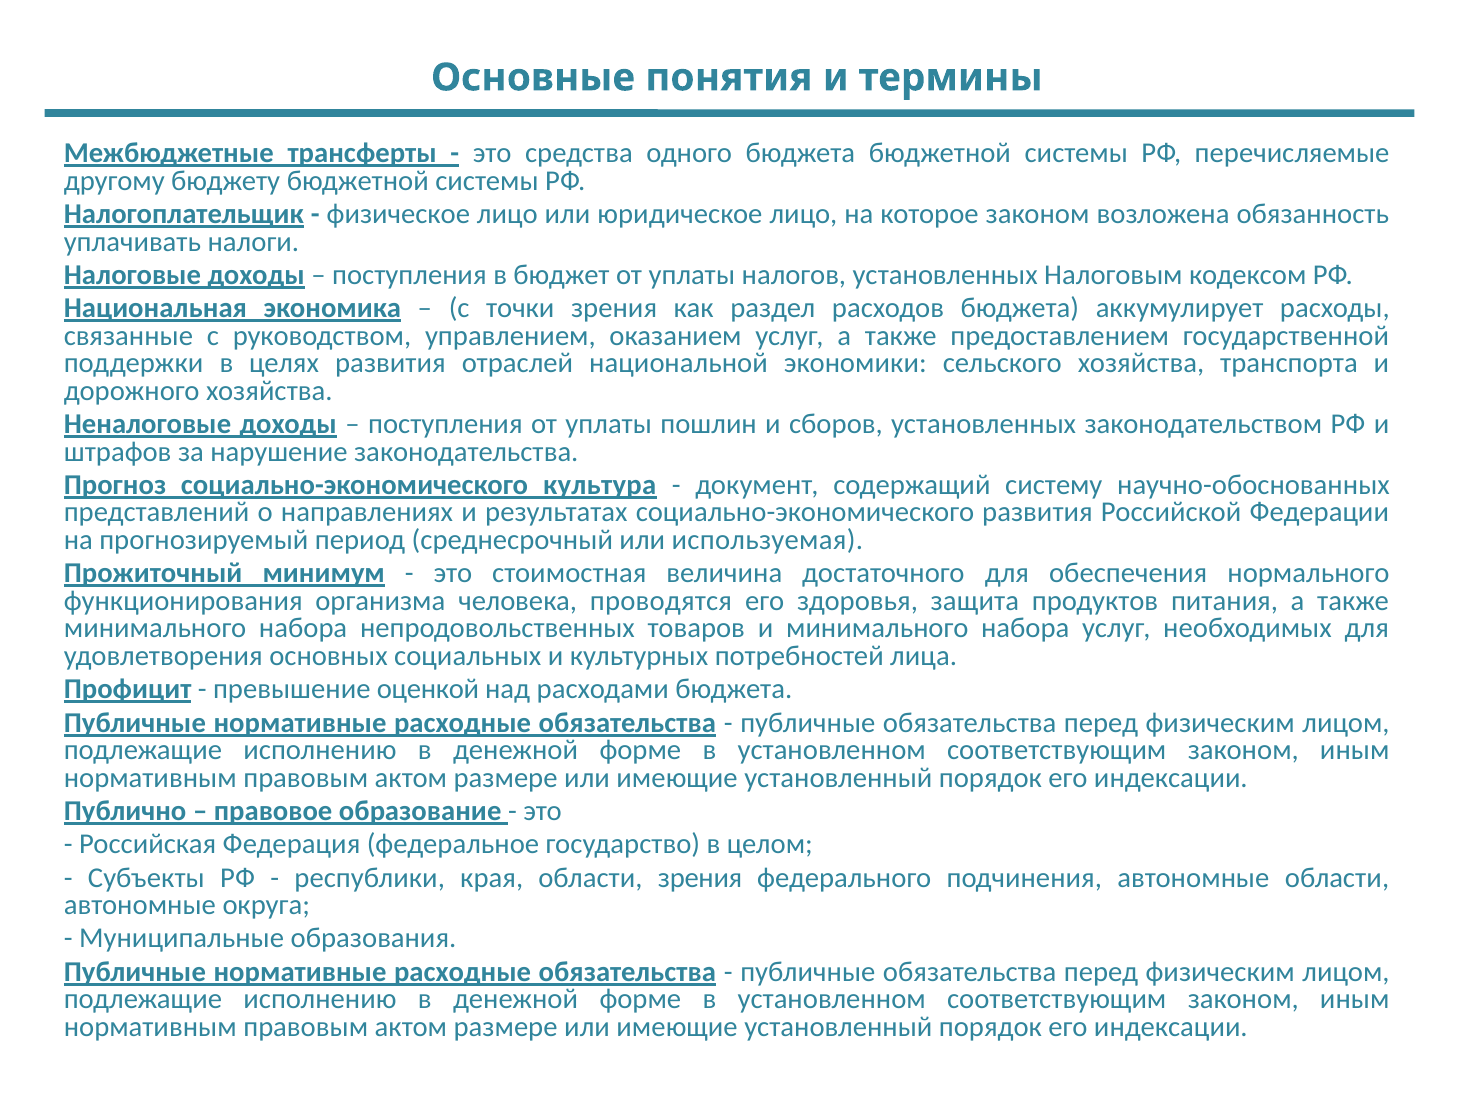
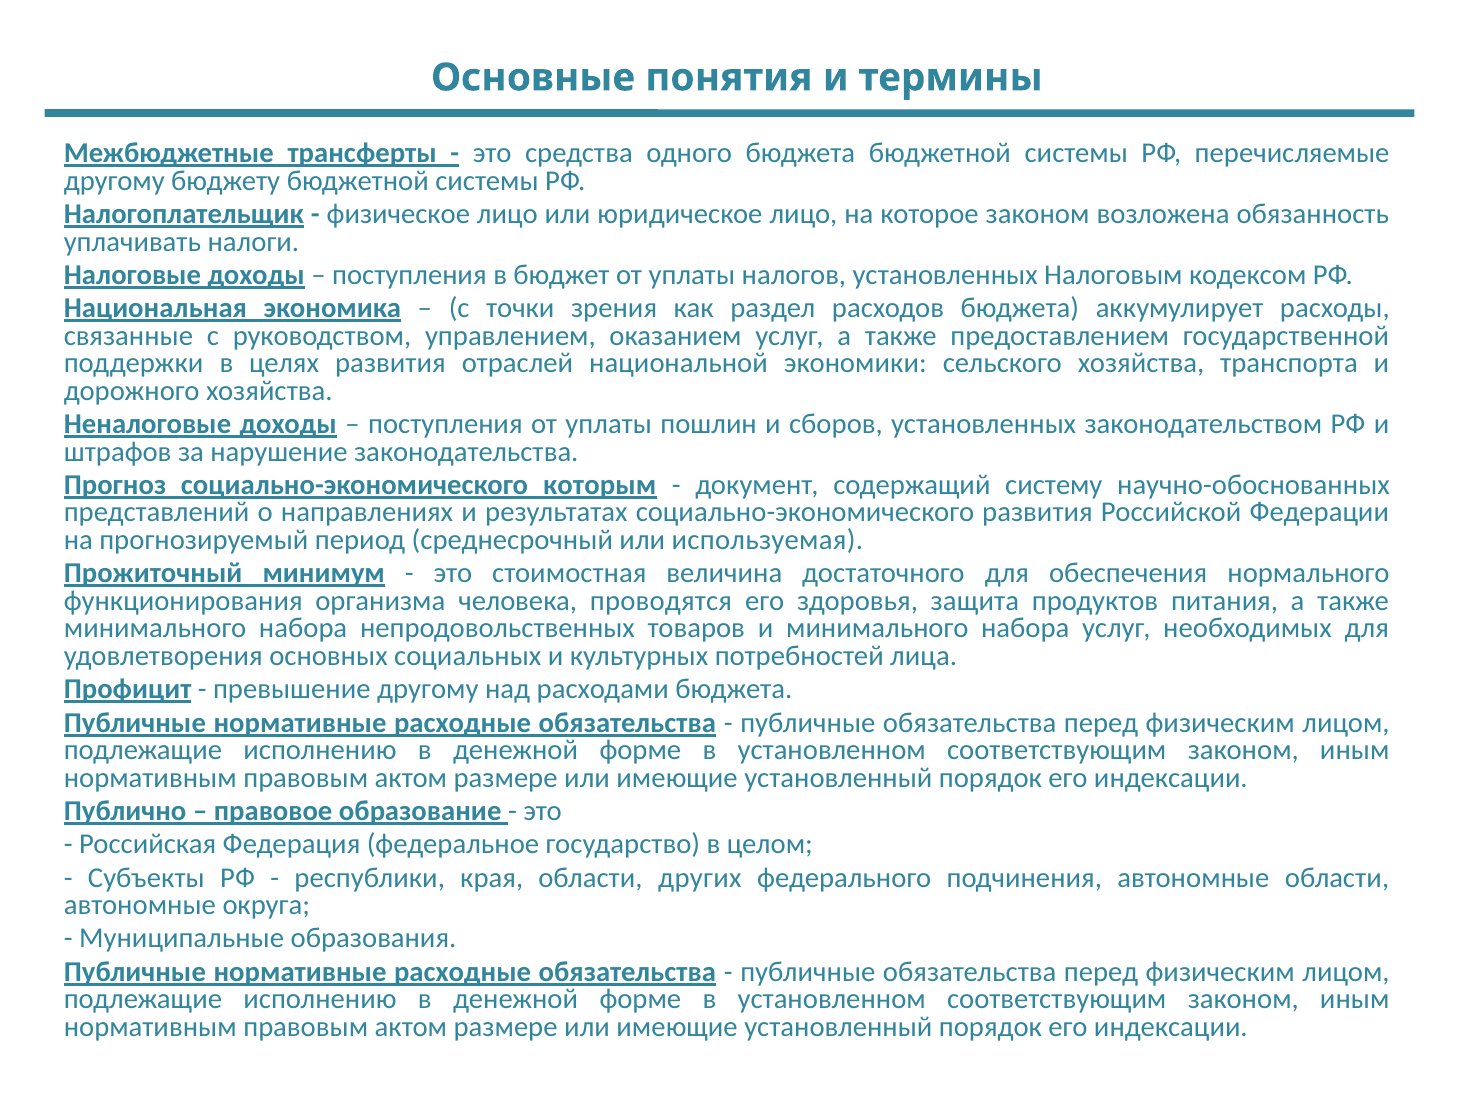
культура: культура -> которым
превышение оценкой: оценкой -> другому
области зрения: зрения -> других
